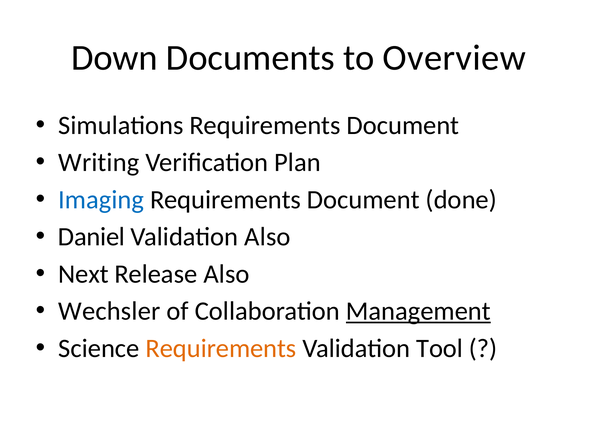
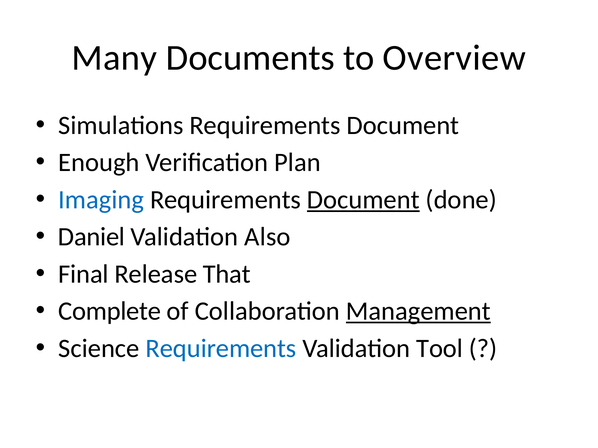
Down: Down -> Many
Writing: Writing -> Enough
Document at (363, 200) underline: none -> present
Next: Next -> Final
Release Also: Also -> That
Wechsler: Wechsler -> Complete
Requirements at (221, 349) colour: orange -> blue
